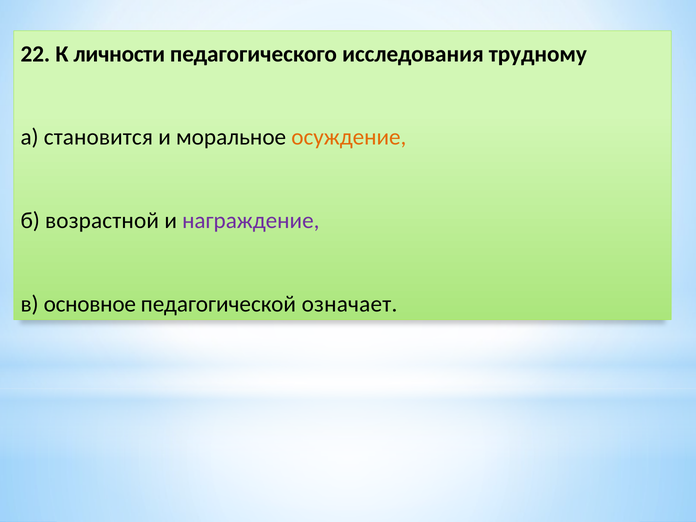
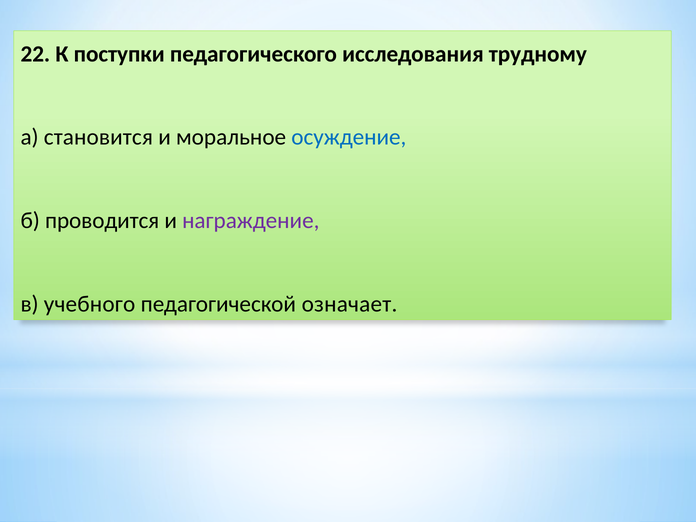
личности: личности -> поступки
осуждение colour: orange -> blue
возрастной: возрастной -> проводится
основное: основное -> учебного
